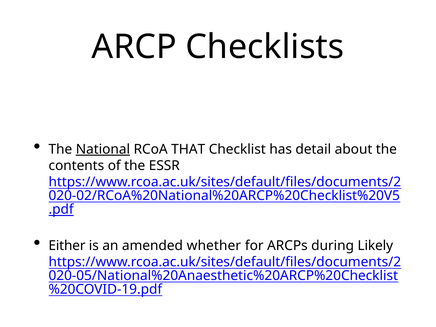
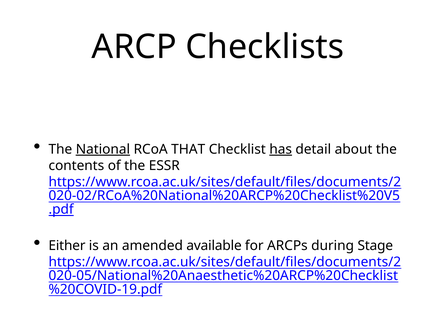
has underline: none -> present
whether: whether -> available
Likely: Likely -> Stage
